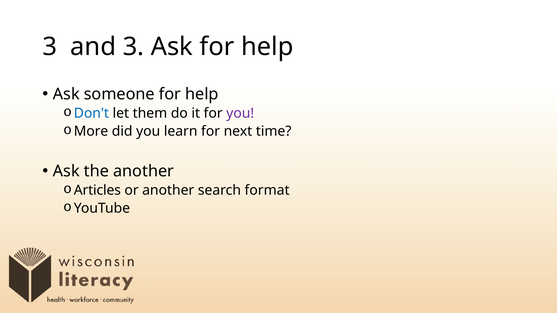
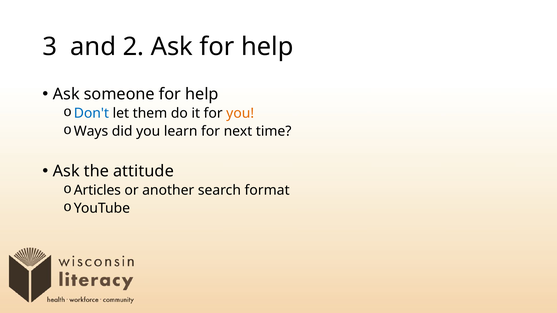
and 3: 3 -> 2
you at (240, 113) colour: purple -> orange
More: More -> Ways
the another: another -> attitude
